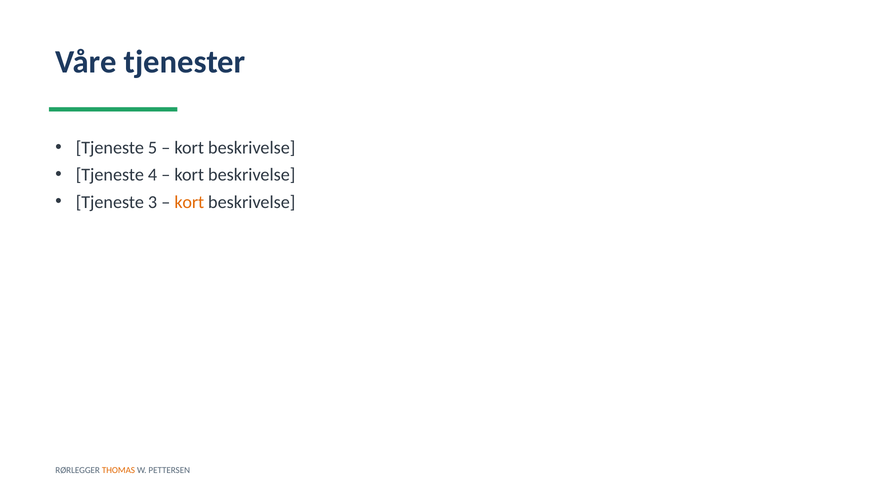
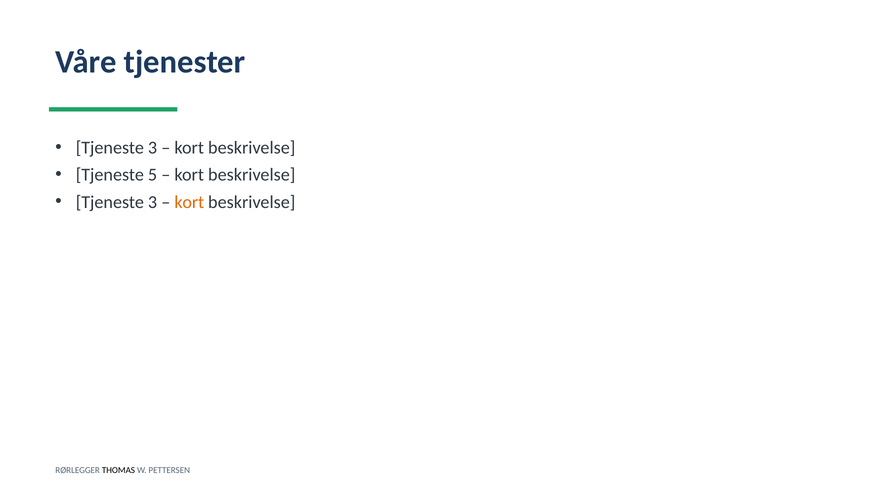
5 at (153, 147): 5 -> 3
4: 4 -> 5
THOMAS colour: orange -> black
